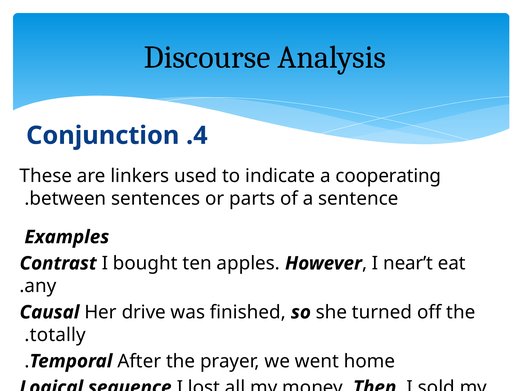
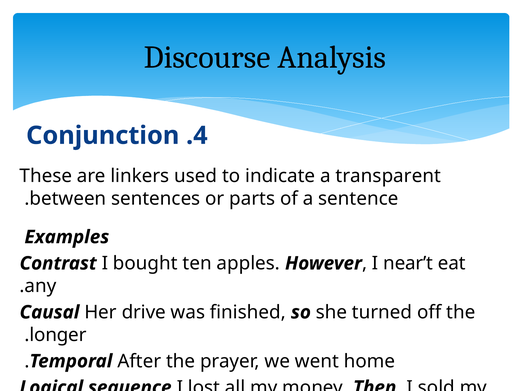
cooperating: cooperating -> transparent
totally: totally -> longer
